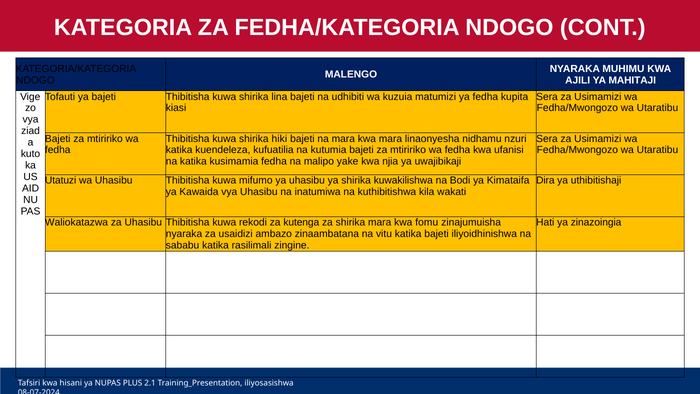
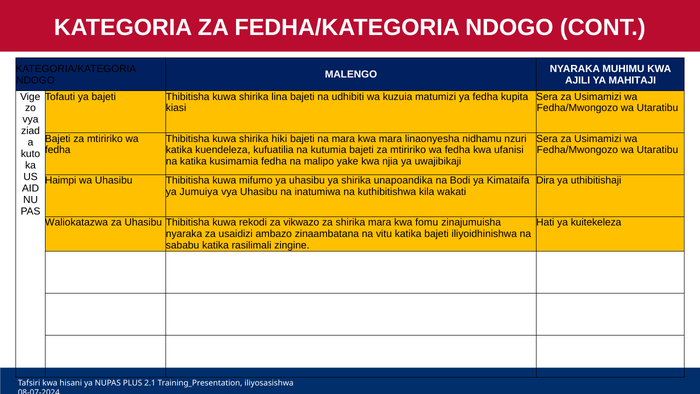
Utatuzi: Utatuzi -> Haimpi
kuwakilishwa: kuwakilishwa -> unapoandika
Kawaida: Kawaida -> Jumuiya
kutenga: kutenga -> vikwazo
zinazoingia: zinazoingia -> kuitekeleza
